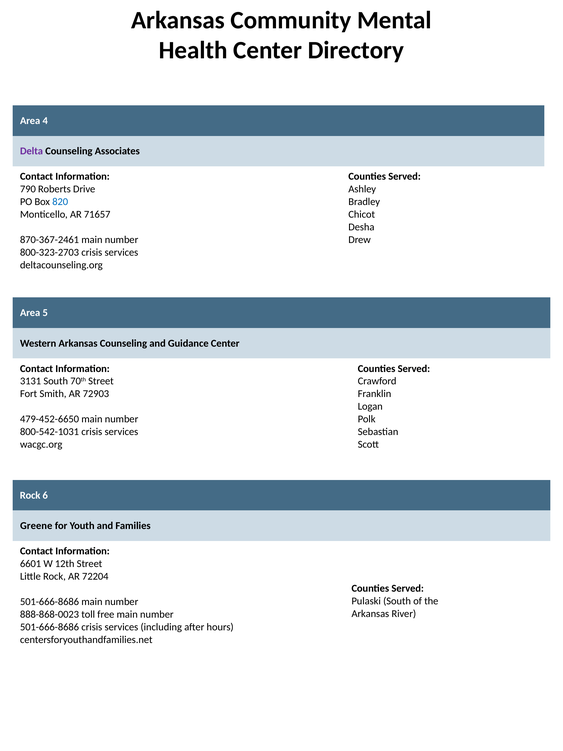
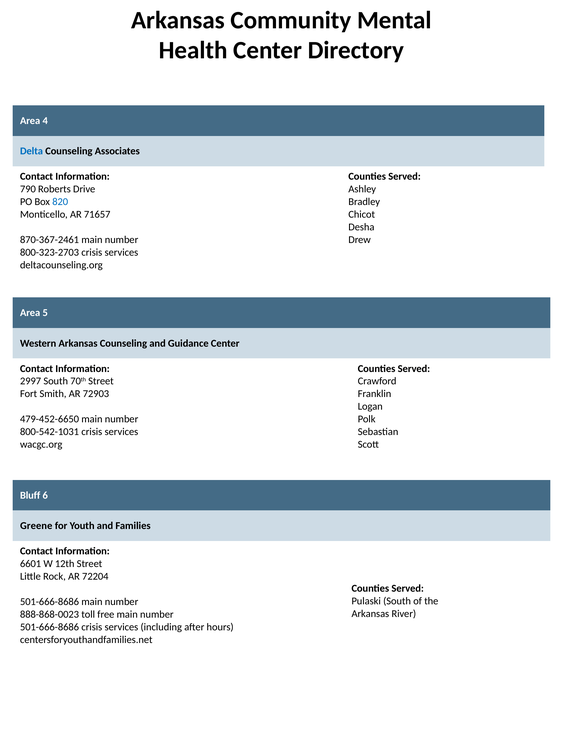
Delta colour: purple -> blue
3131: 3131 -> 2997
Rock at (30, 495): Rock -> Bluff
